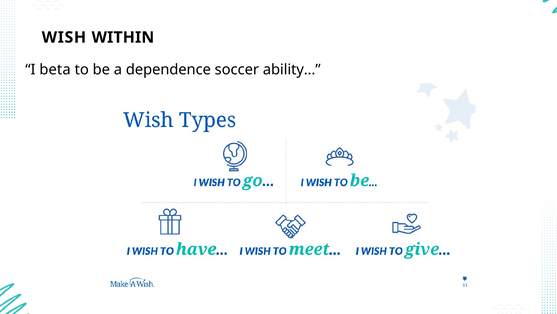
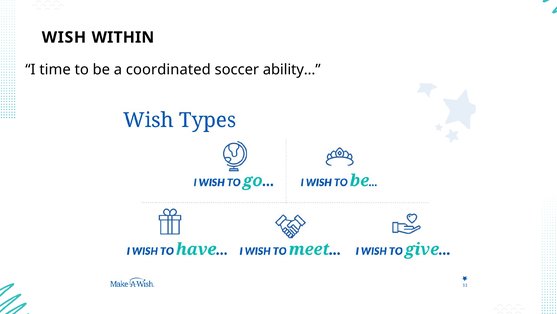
beta: beta -> time
dependence: dependence -> coordinated
